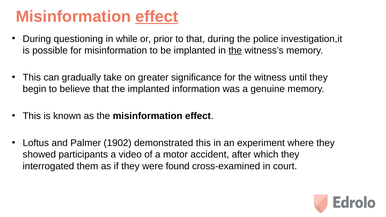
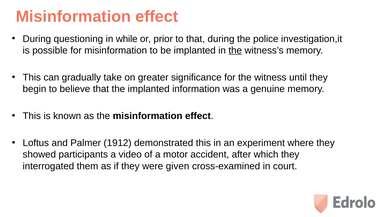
effect at (157, 17) underline: present -> none
1902: 1902 -> 1912
found: found -> given
